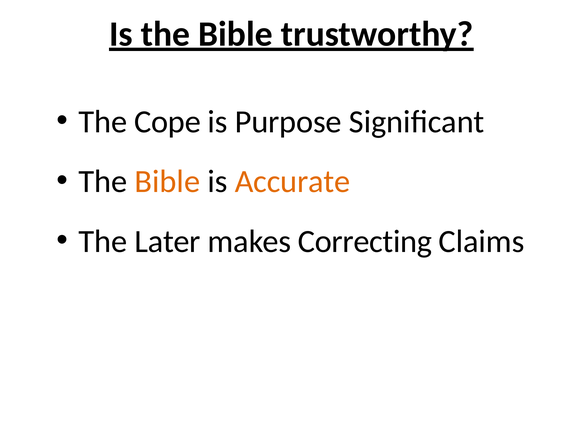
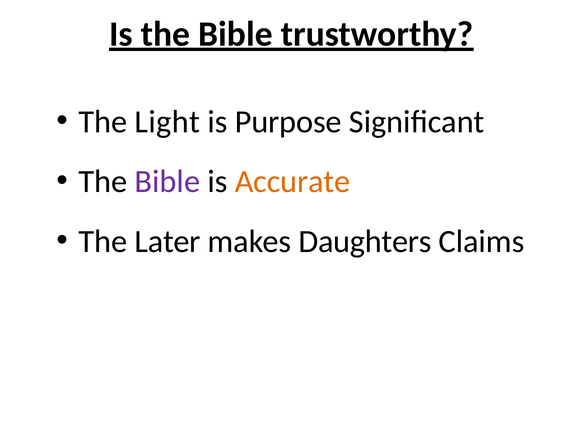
Cope: Cope -> Light
Bible at (167, 182) colour: orange -> purple
Correcting: Correcting -> Daughters
